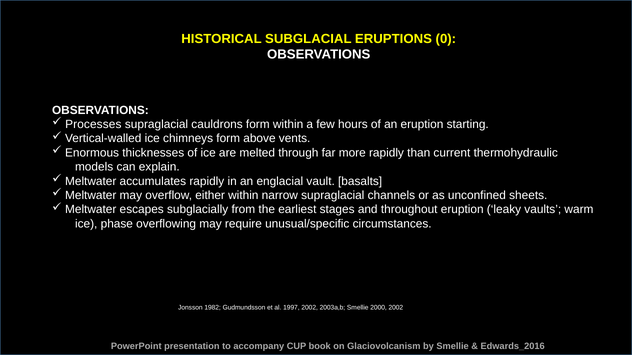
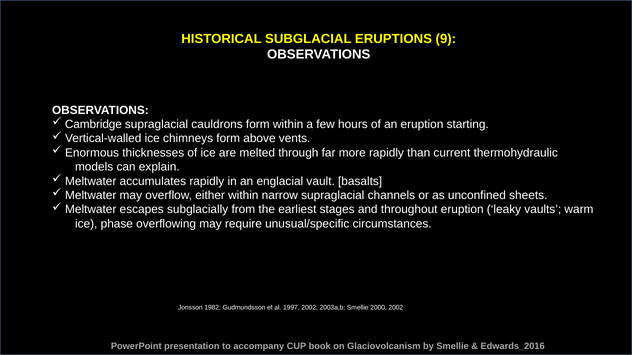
0: 0 -> 9
Processes: Processes -> Cambridge
